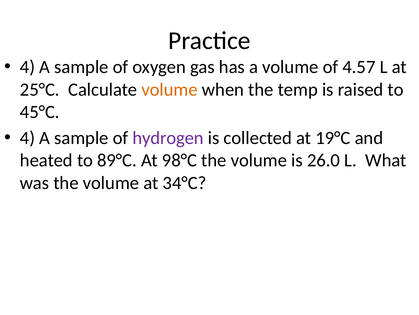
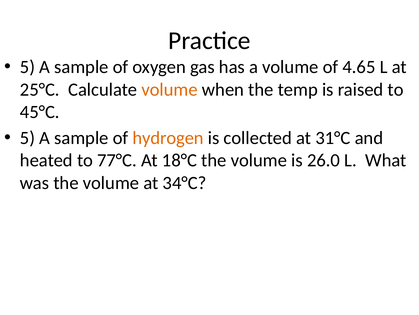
4 at (27, 67): 4 -> 5
4.57: 4.57 -> 4.65
4 at (27, 138): 4 -> 5
hydrogen colour: purple -> orange
19°C: 19°C -> 31°C
89°C: 89°C -> 77°C
98°C: 98°C -> 18°C
